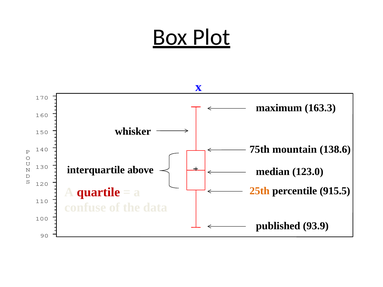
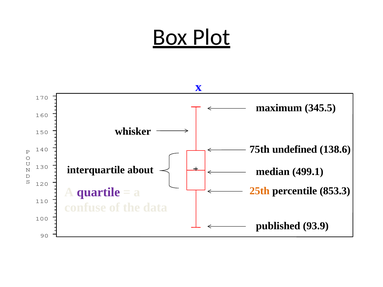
163.3: 163.3 -> 345.5
mountain: mountain -> undefined
above: above -> about
123.0: 123.0 -> 499.1
915.5: 915.5 -> 853.3
quartile colour: red -> purple
